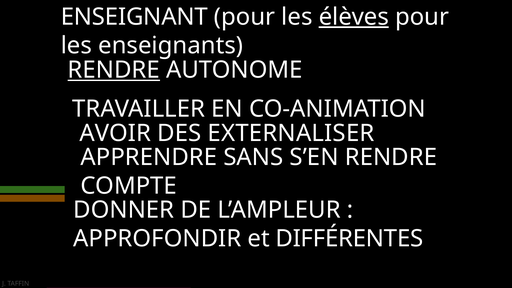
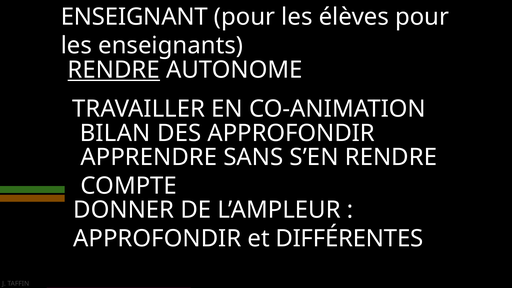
élèves underline: present -> none
AVOIR: AVOIR -> BILAN
DES EXTERNALISER: EXTERNALISER -> APPROFONDIR
